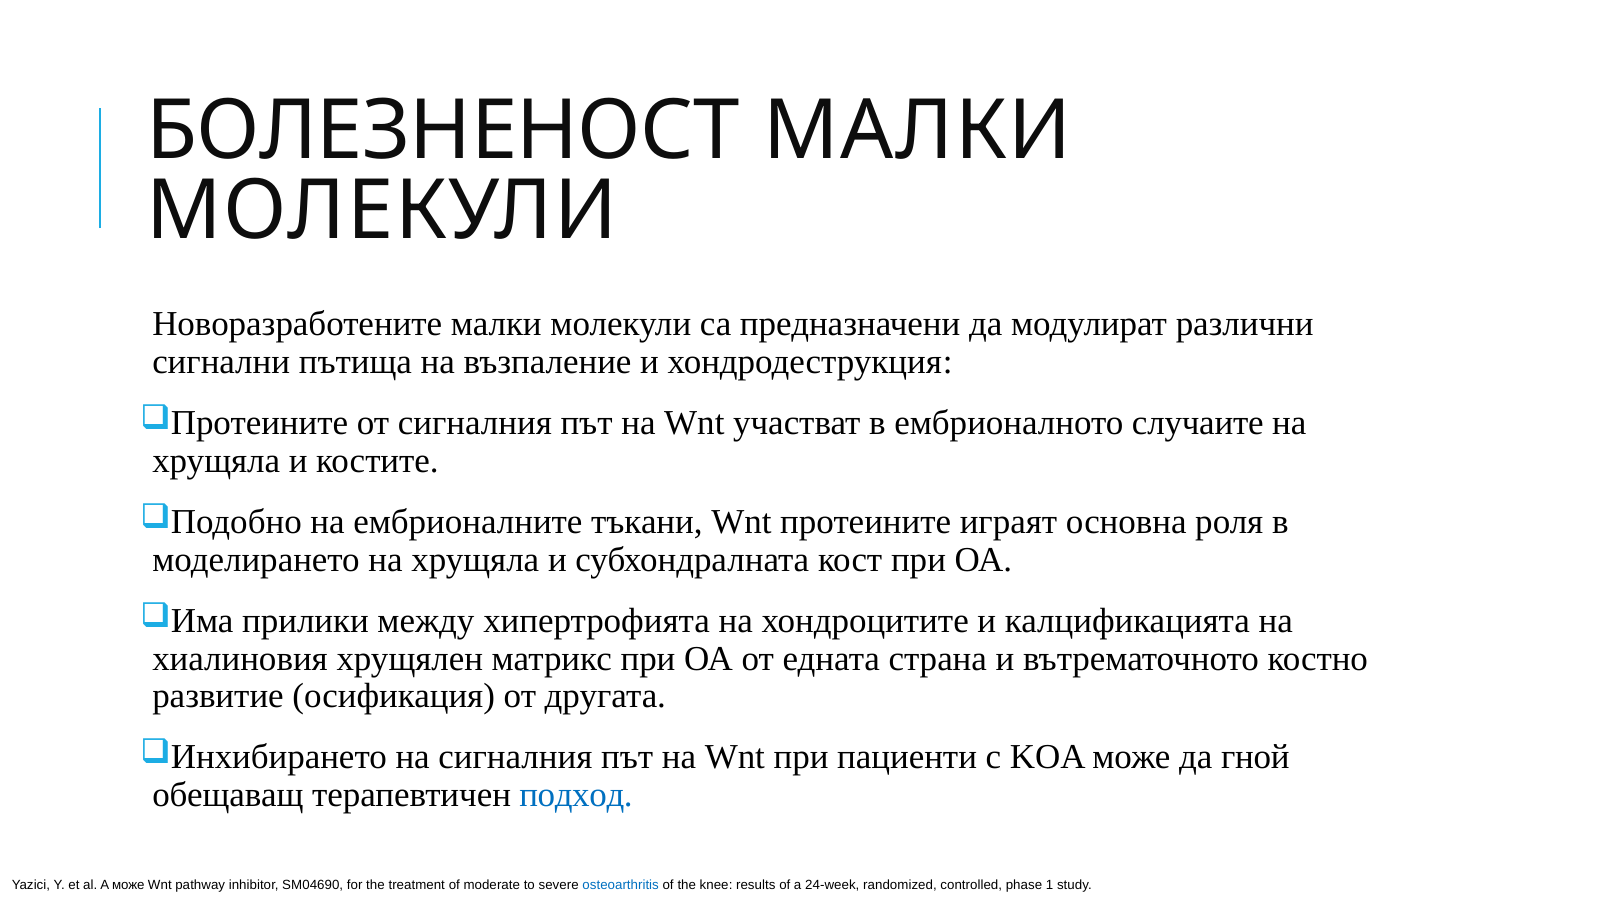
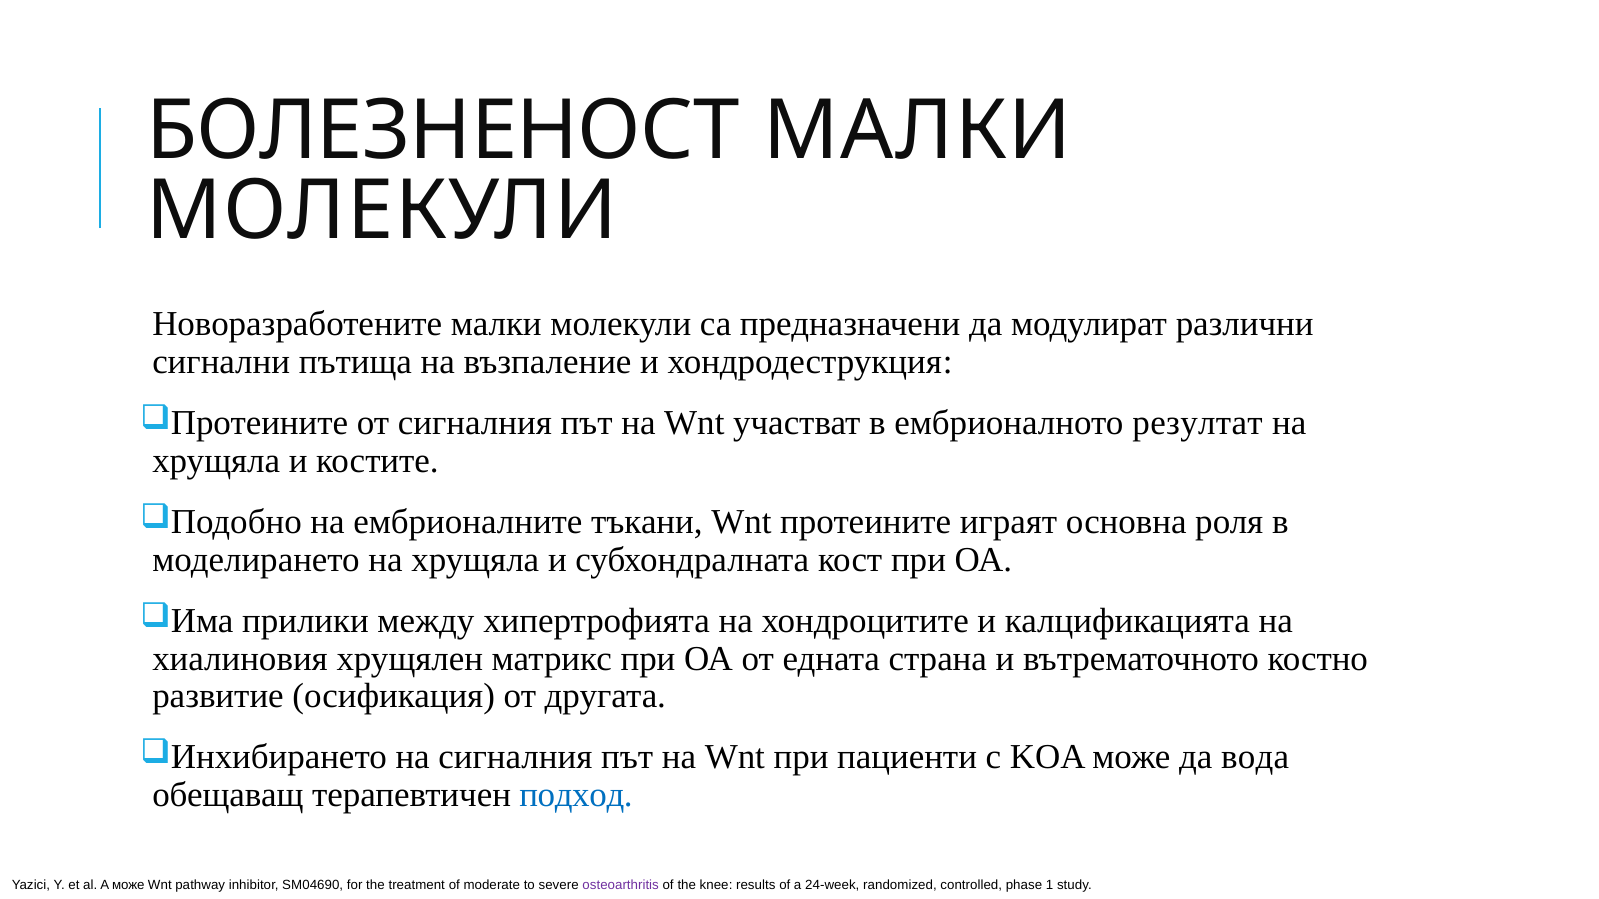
случаите: случаите -> резултат
гной: гной -> вода
osteoarthritis colour: blue -> purple
